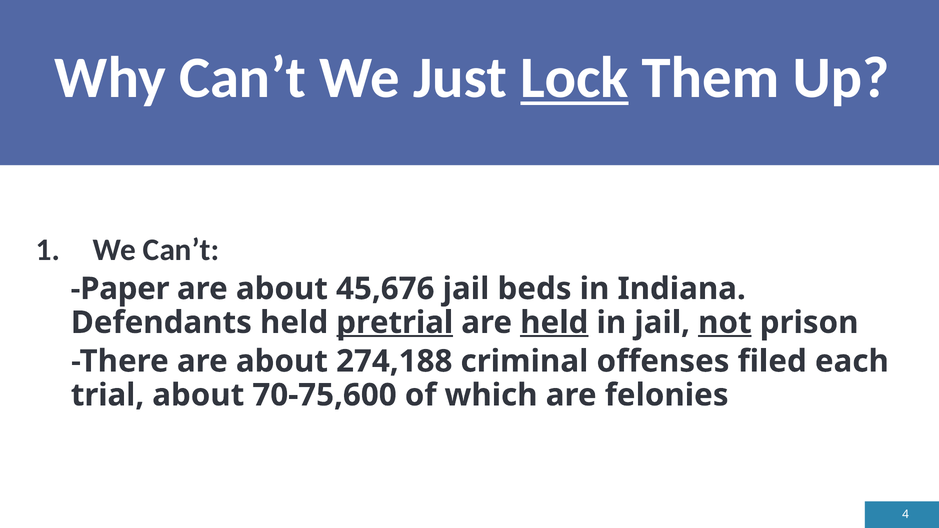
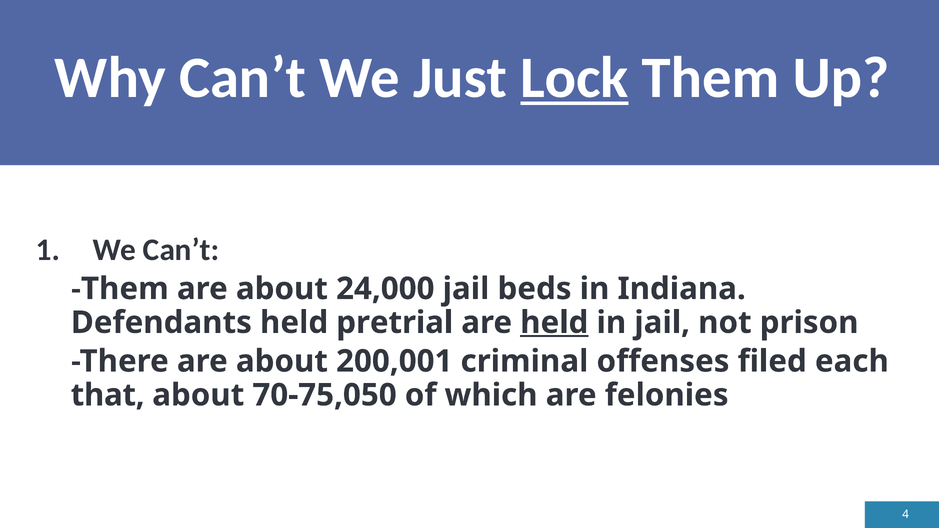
Paper at (120, 289): Paper -> Them
45,676: 45,676 -> 24,000
pretrial underline: present -> none
not underline: present -> none
274,188: 274,188 -> 200,001
trial: trial -> that
70-75,600: 70-75,600 -> 70-75,050
